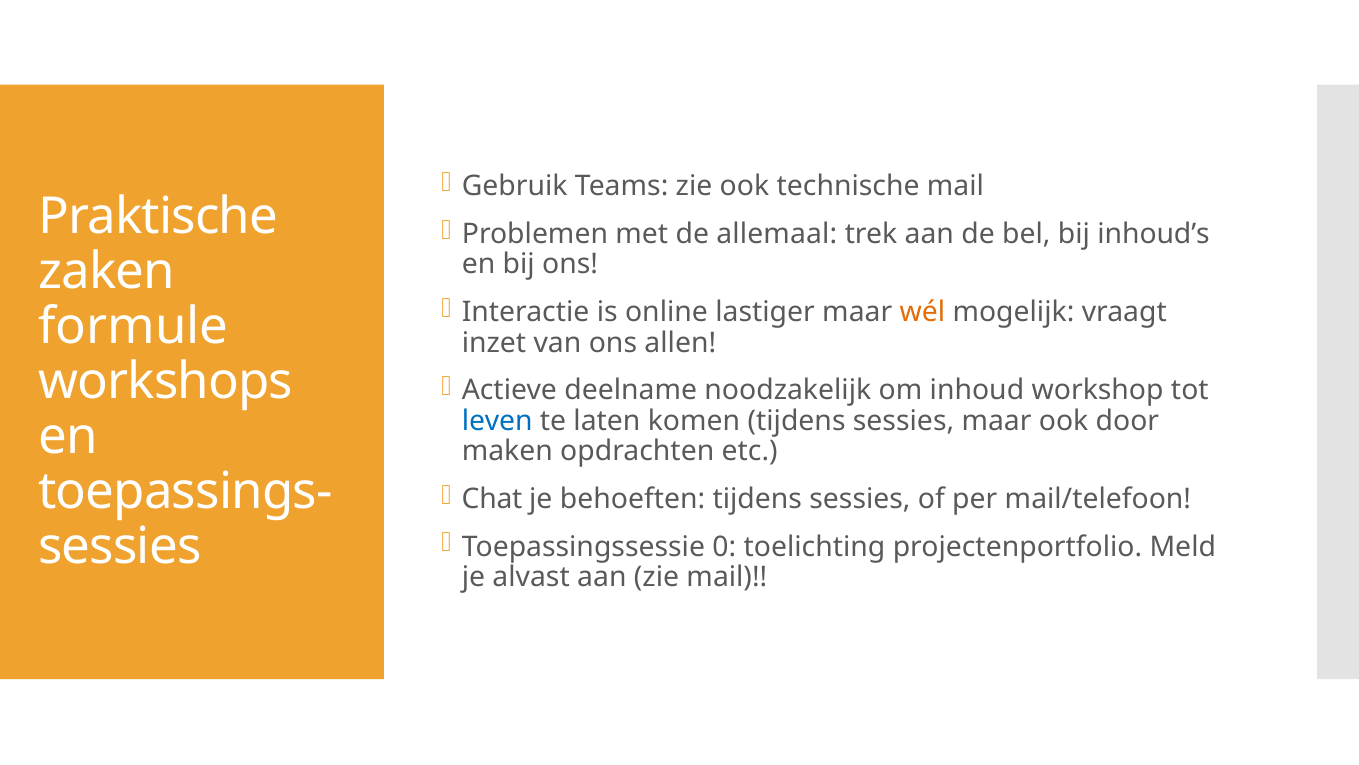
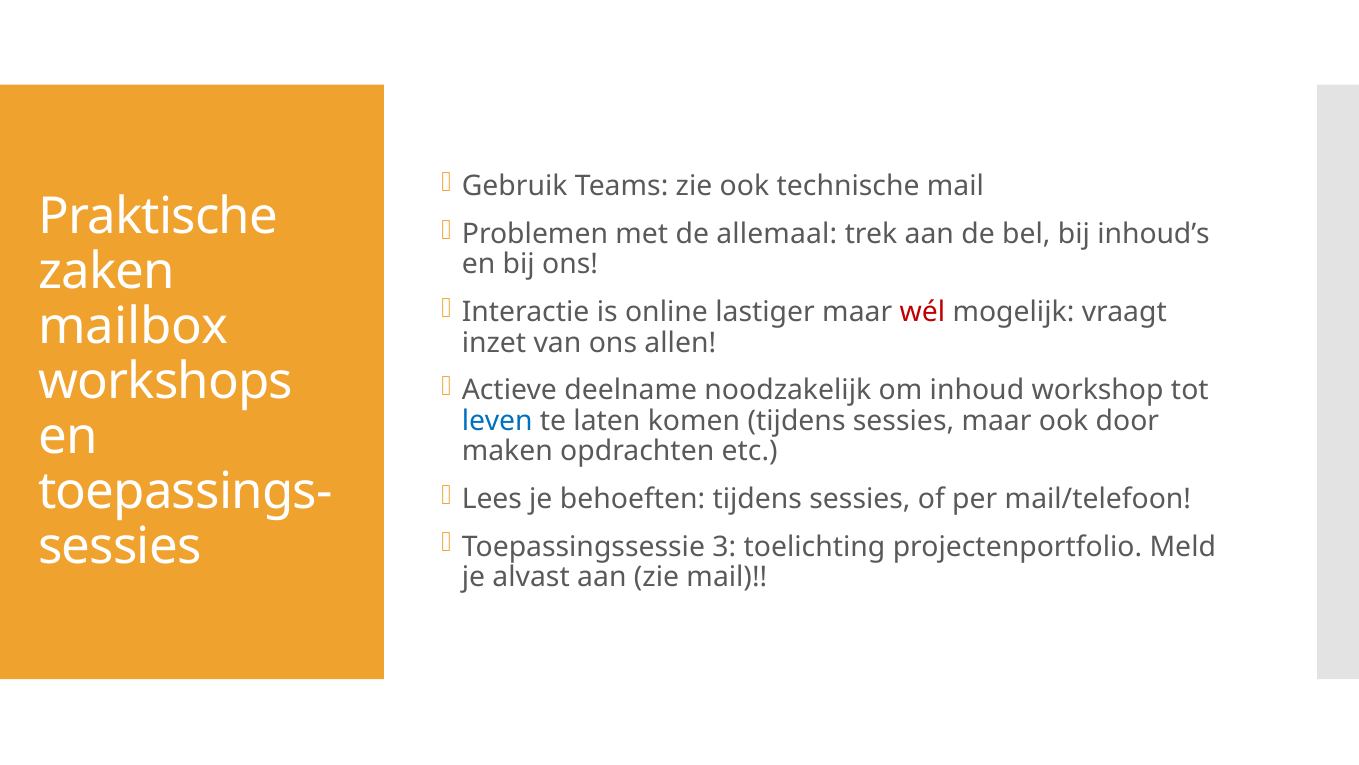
wél colour: orange -> red
formule: formule -> mailbox
Chat: Chat -> Lees
0: 0 -> 3
